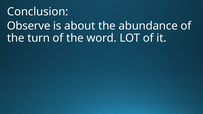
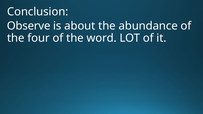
turn: turn -> four
